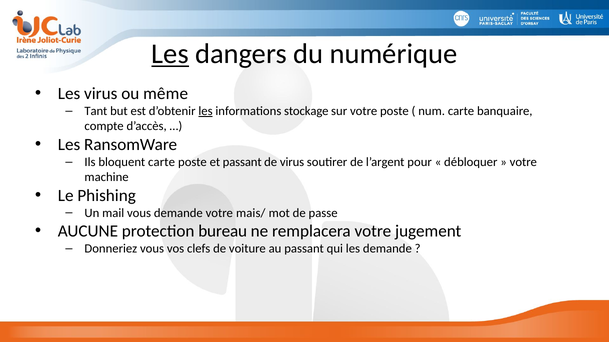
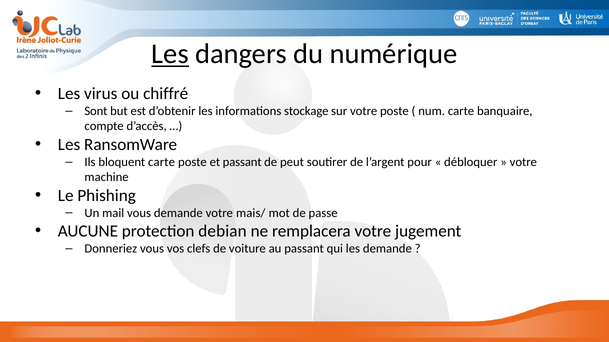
même: même -> chiffré
Tant: Tant -> Sont
les at (206, 111) underline: present -> none
de virus: virus -> peut
bureau: bureau -> debian
